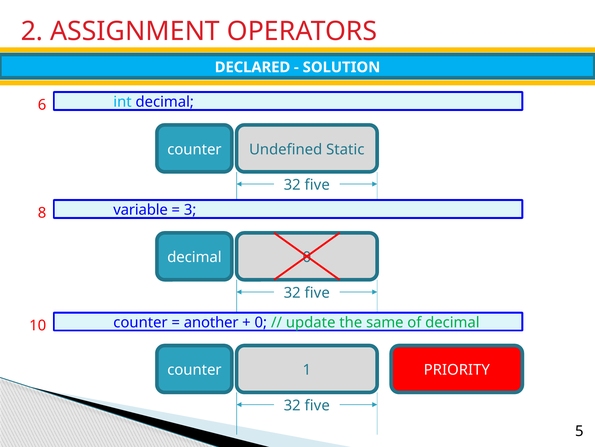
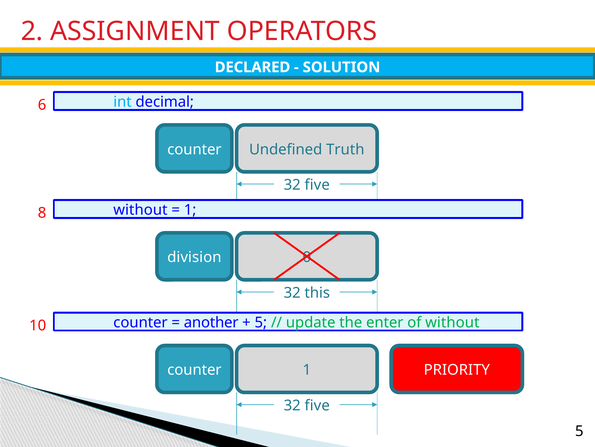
Static: Static -> Truth
variable at (141, 210): variable -> without
3 at (190, 210): 3 -> 1
decimal at (194, 257): decimal -> division
five at (317, 292): five -> this
0 at (261, 322): 0 -> 5
same: same -> enter
of decimal: decimal -> without
